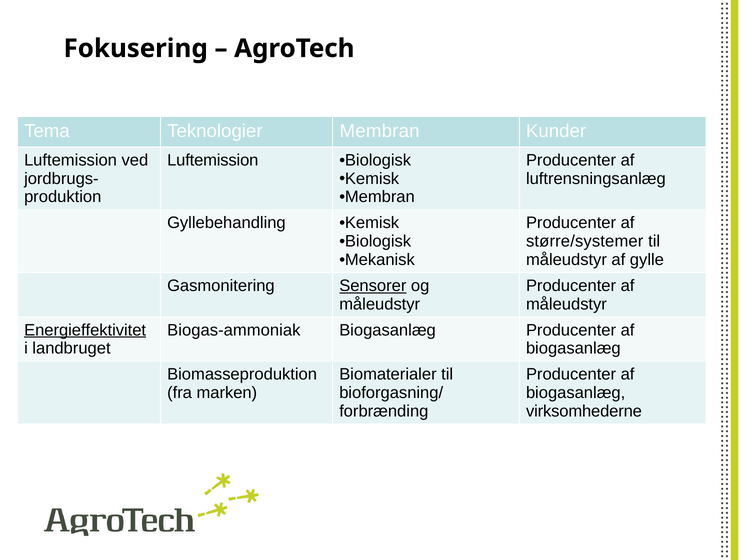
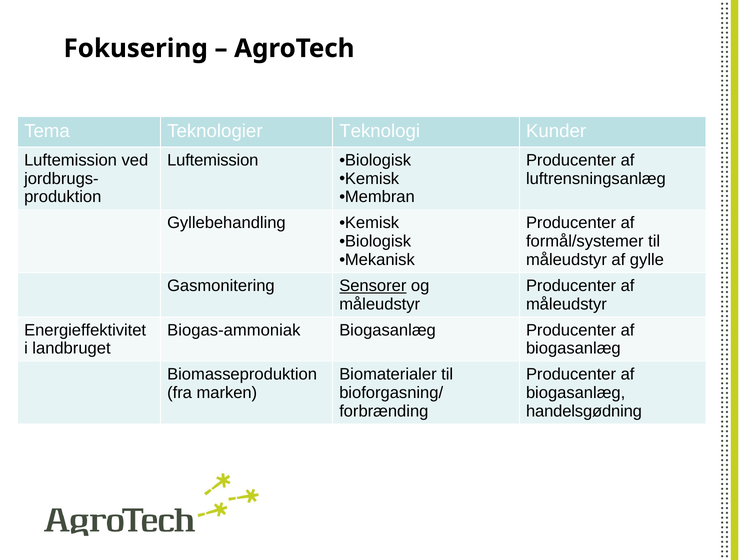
Teknologier Membran: Membran -> Teknologi
større/systemer: større/systemer -> formål/systemer
Energieffektivitet underline: present -> none
virksomhederne: virksomhederne -> handelsgødning
